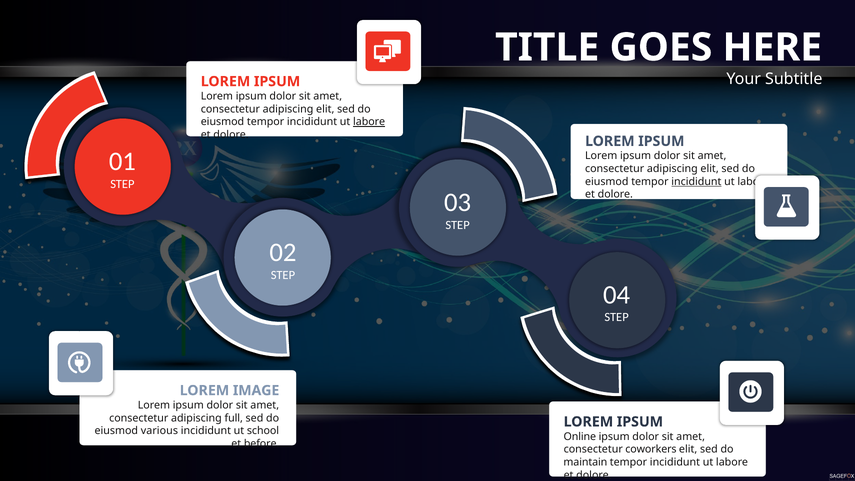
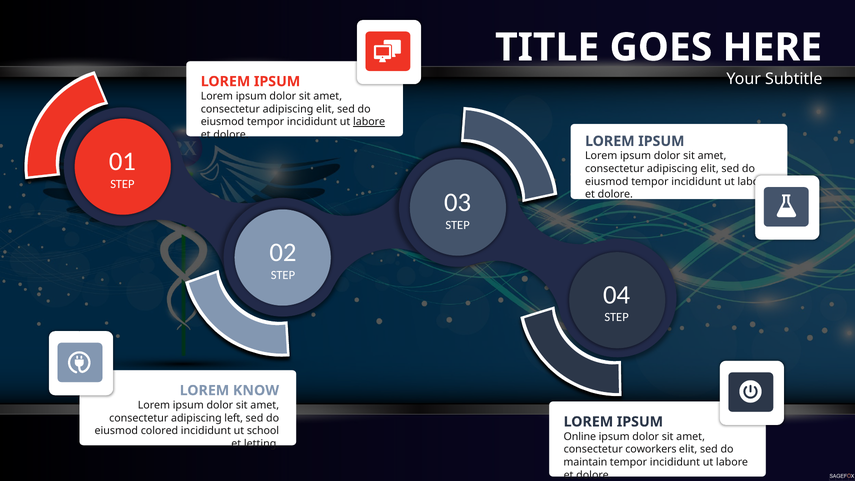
incididunt at (696, 182) underline: present -> none
IMAGE: IMAGE -> KNOW
full: full -> left
various: various -> colored
before: before -> letting
